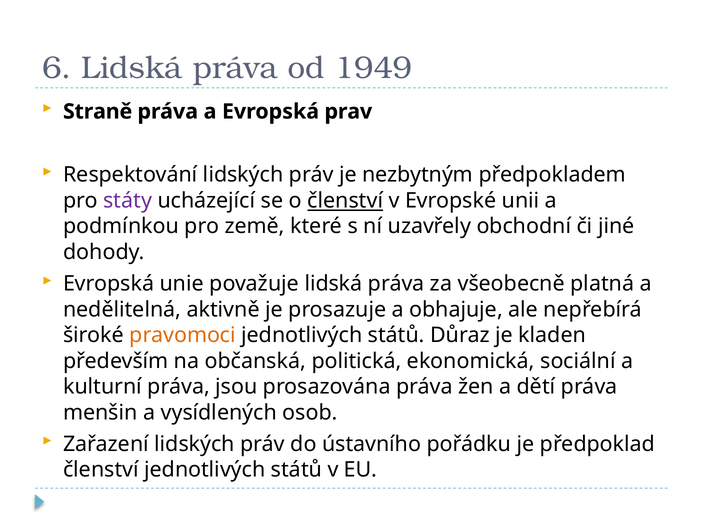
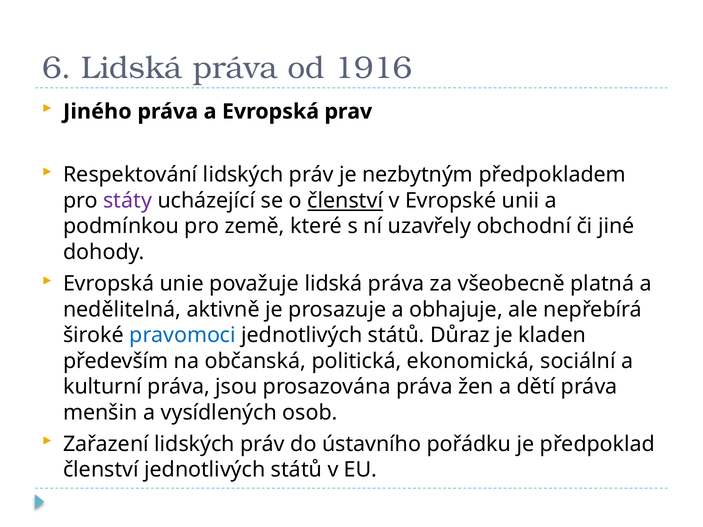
1949: 1949 -> 1916
Straně: Straně -> Jiného
pravomoci colour: orange -> blue
